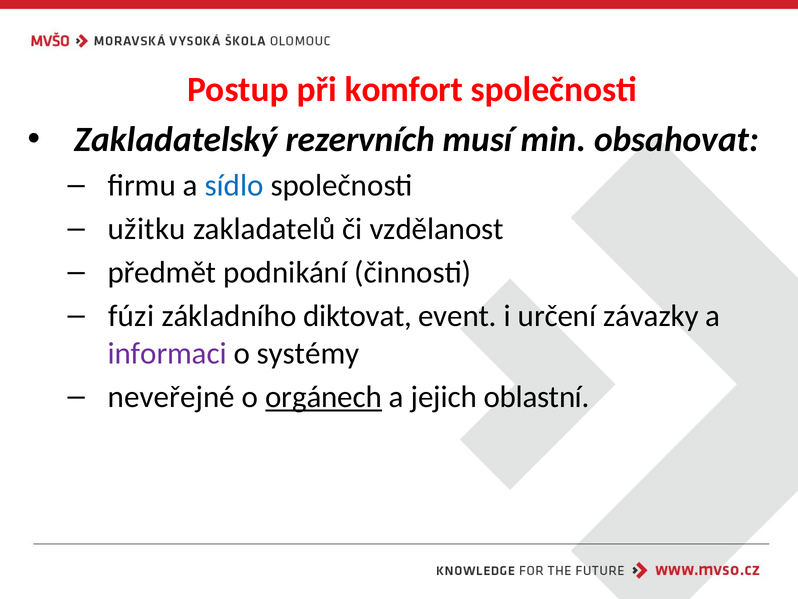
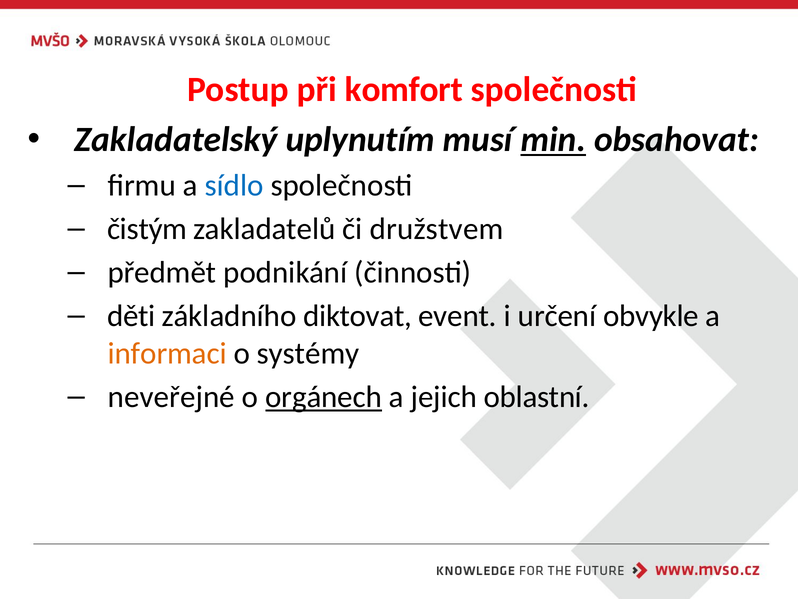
rezervních: rezervních -> uplynutím
min underline: none -> present
užitku: užitku -> čistým
vzdělanost: vzdělanost -> družstvem
fúzi: fúzi -> děti
závazky: závazky -> obvykle
informaci colour: purple -> orange
